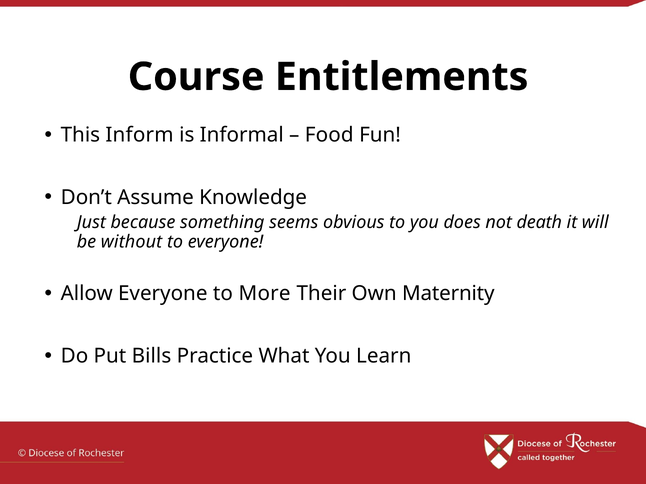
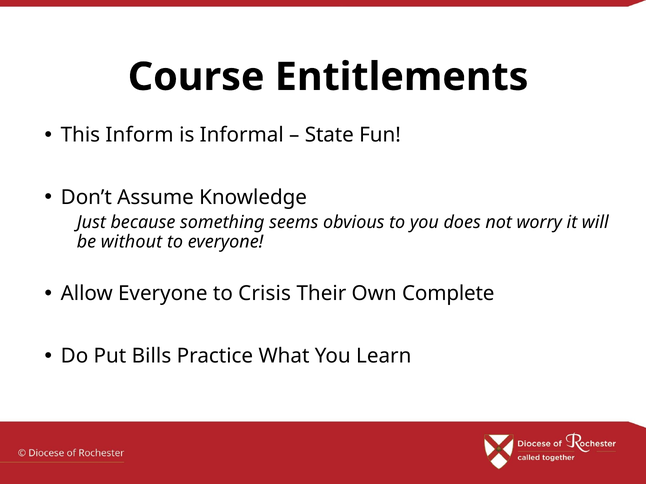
Food: Food -> State
death: death -> worry
More: More -> Crisis
Maternity: Maternity -> Complete
